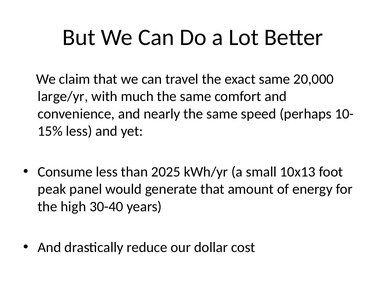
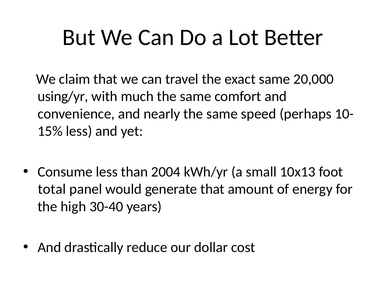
large/yr: large/yr -> using/yr
2025: 2025 -> 2004
peak: peak -> total
